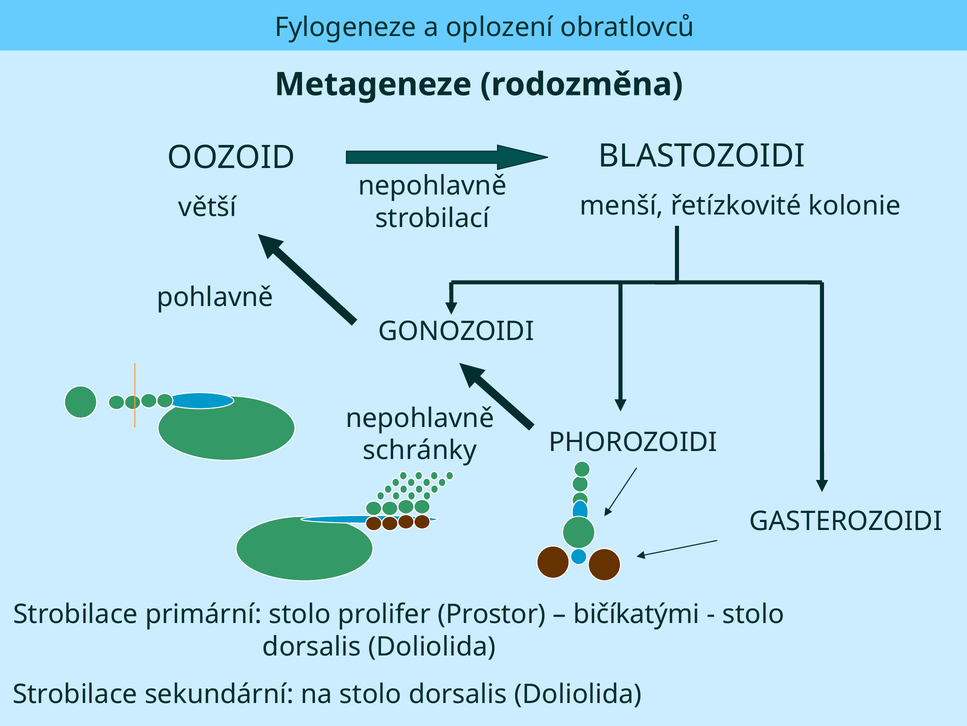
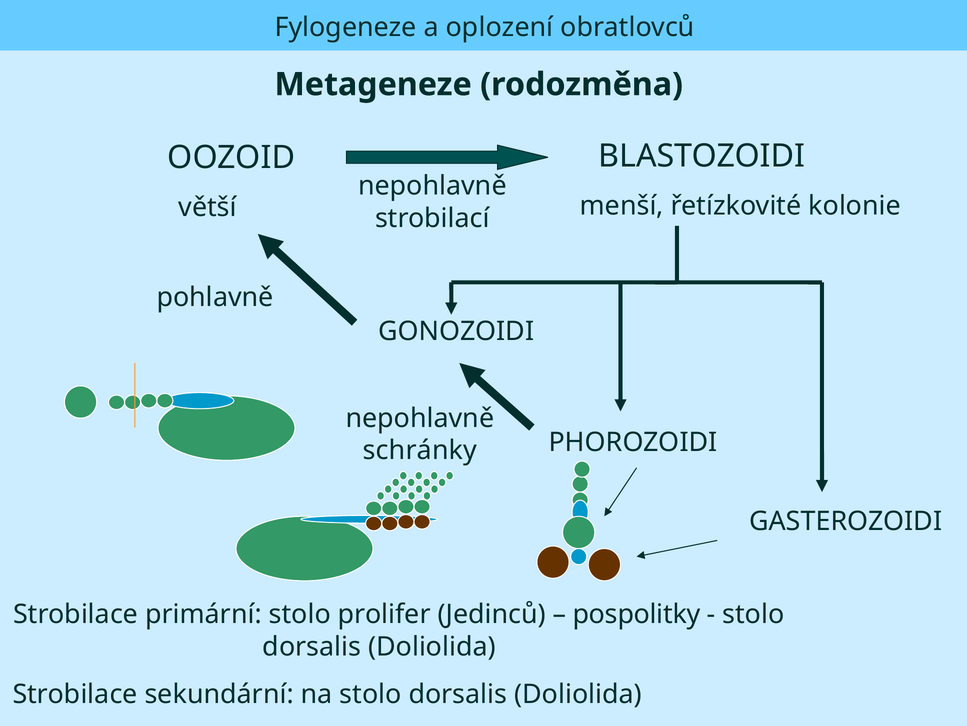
Prostor: Prostor -> Jedinců
bičíkatými: bičíkatými -> pospolitky
